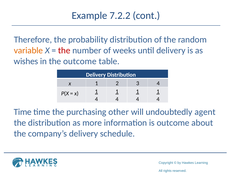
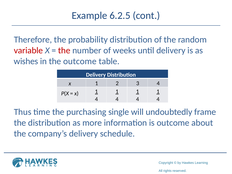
7.2.2: 7.2.2 -> 6.2.5
variable colour: orange -> red
Time at (23, 112): Time -> Thus
other: other -> single
agent: agent -> frame
